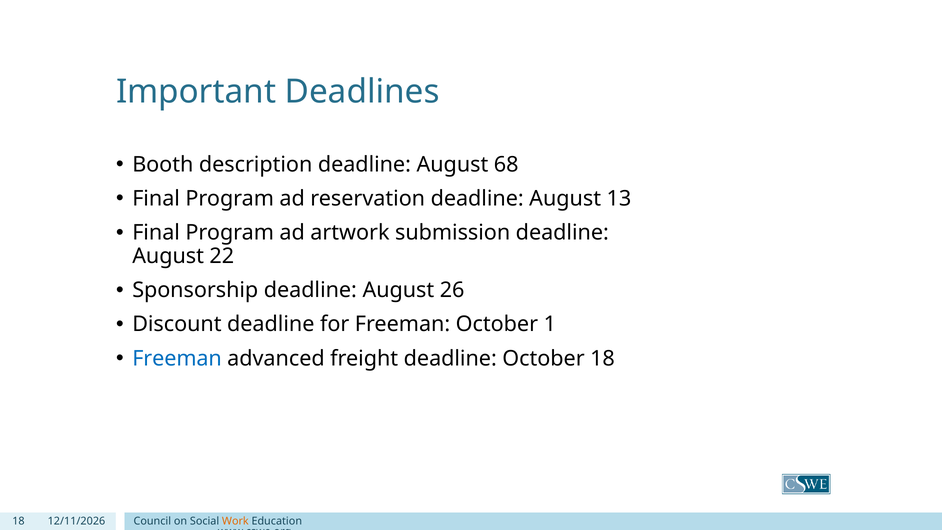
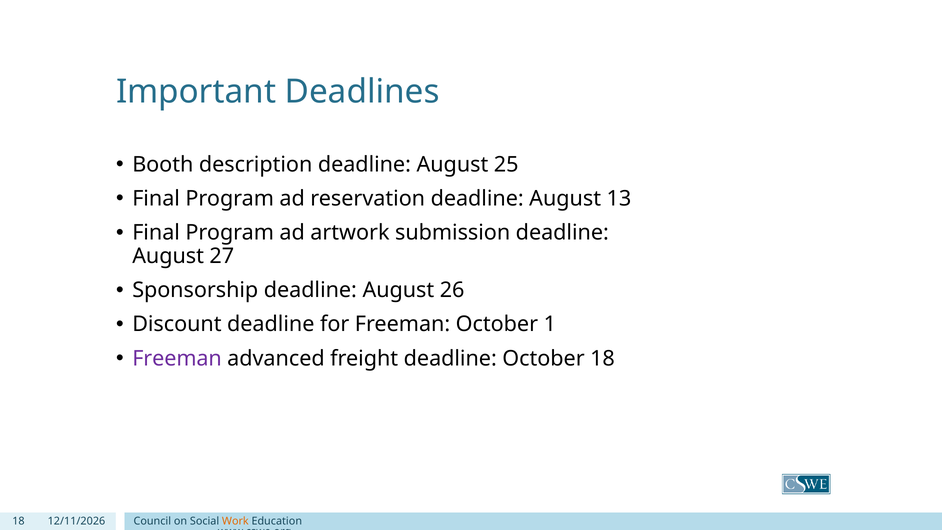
68: 68 -> 25
22: 22 -> 27
Freeman at (177, 358) colour: blue -> purple
